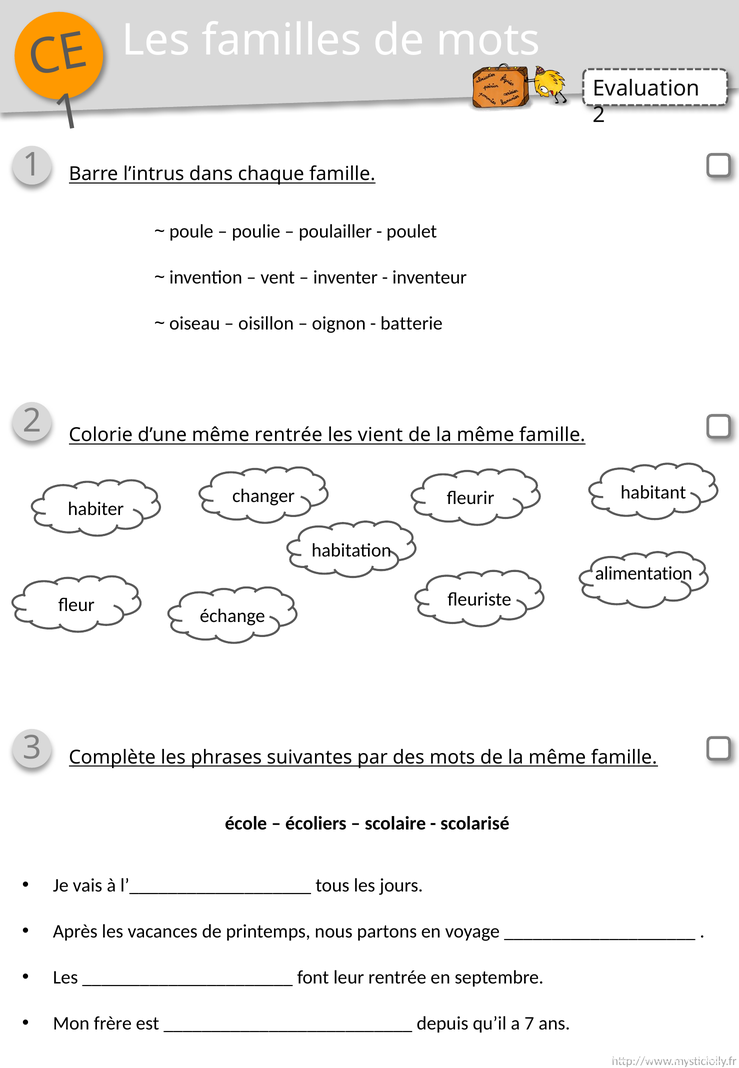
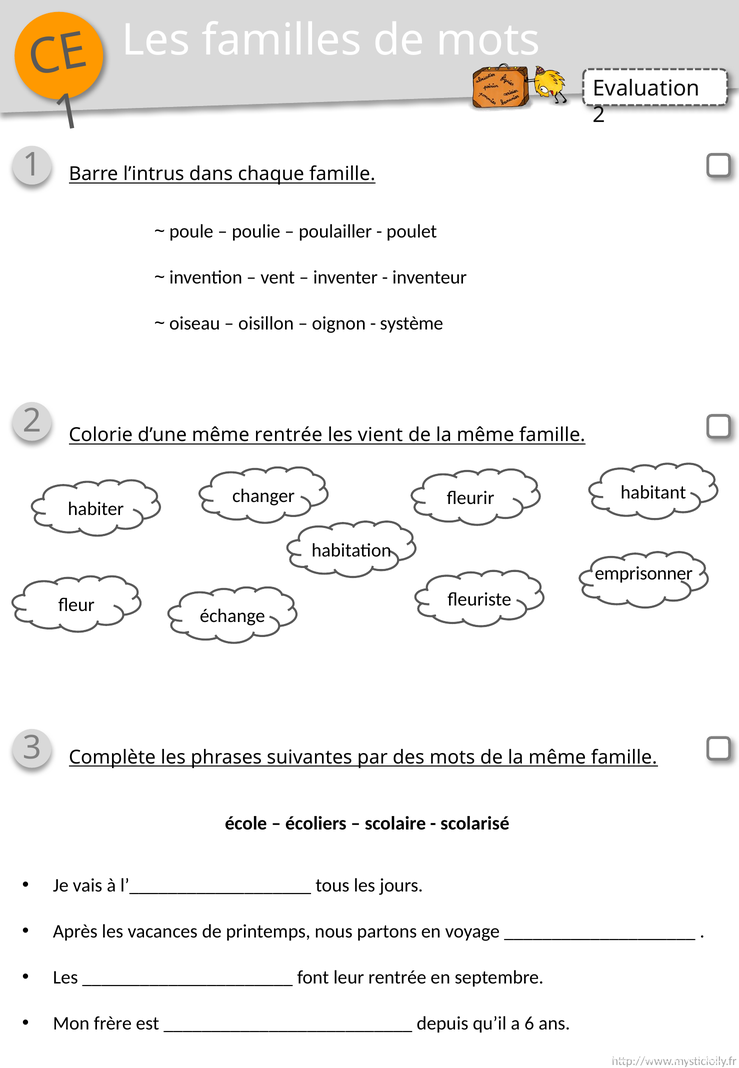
batterie: batterie -> système
alimentation: alimentation -> emprisonner
7: 7 -> 6
